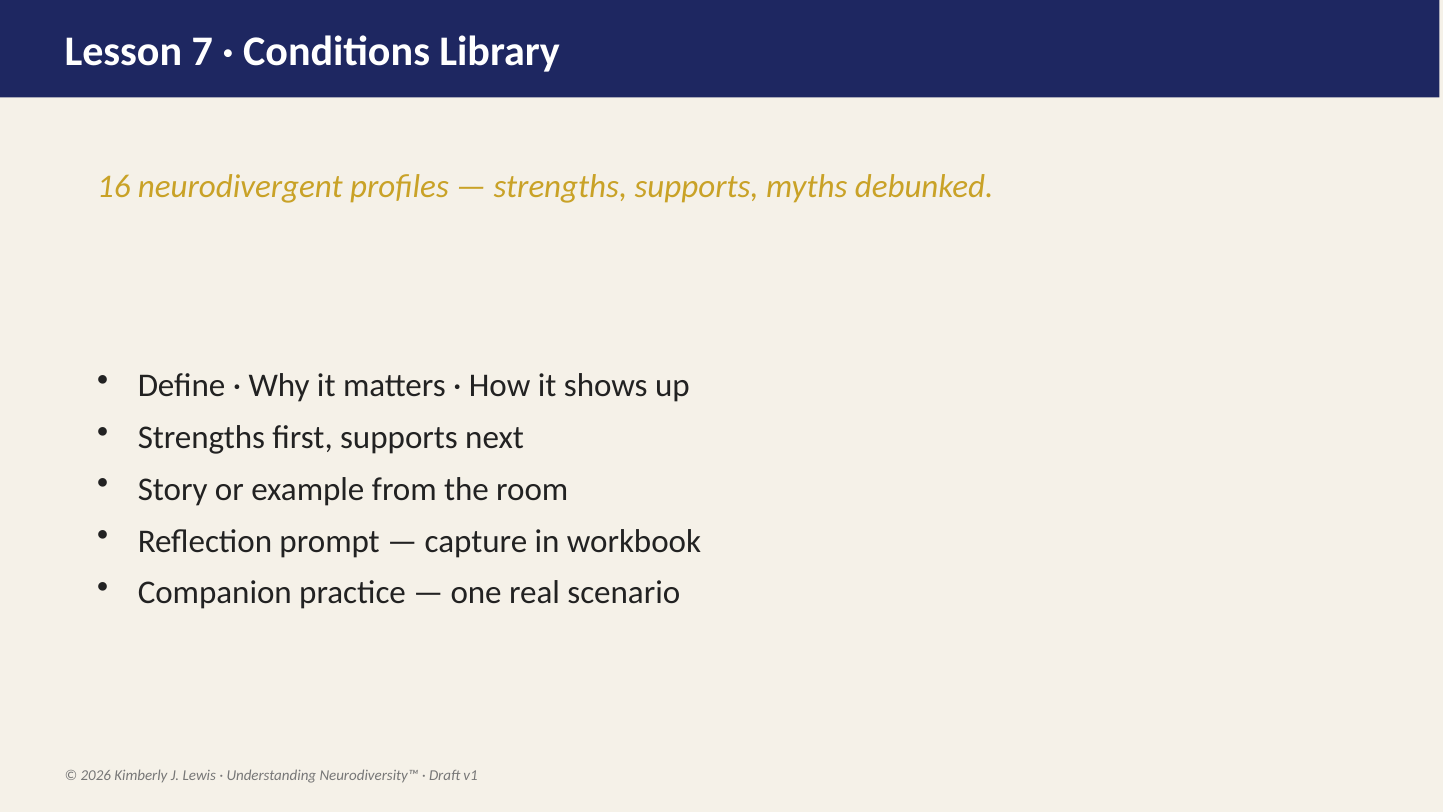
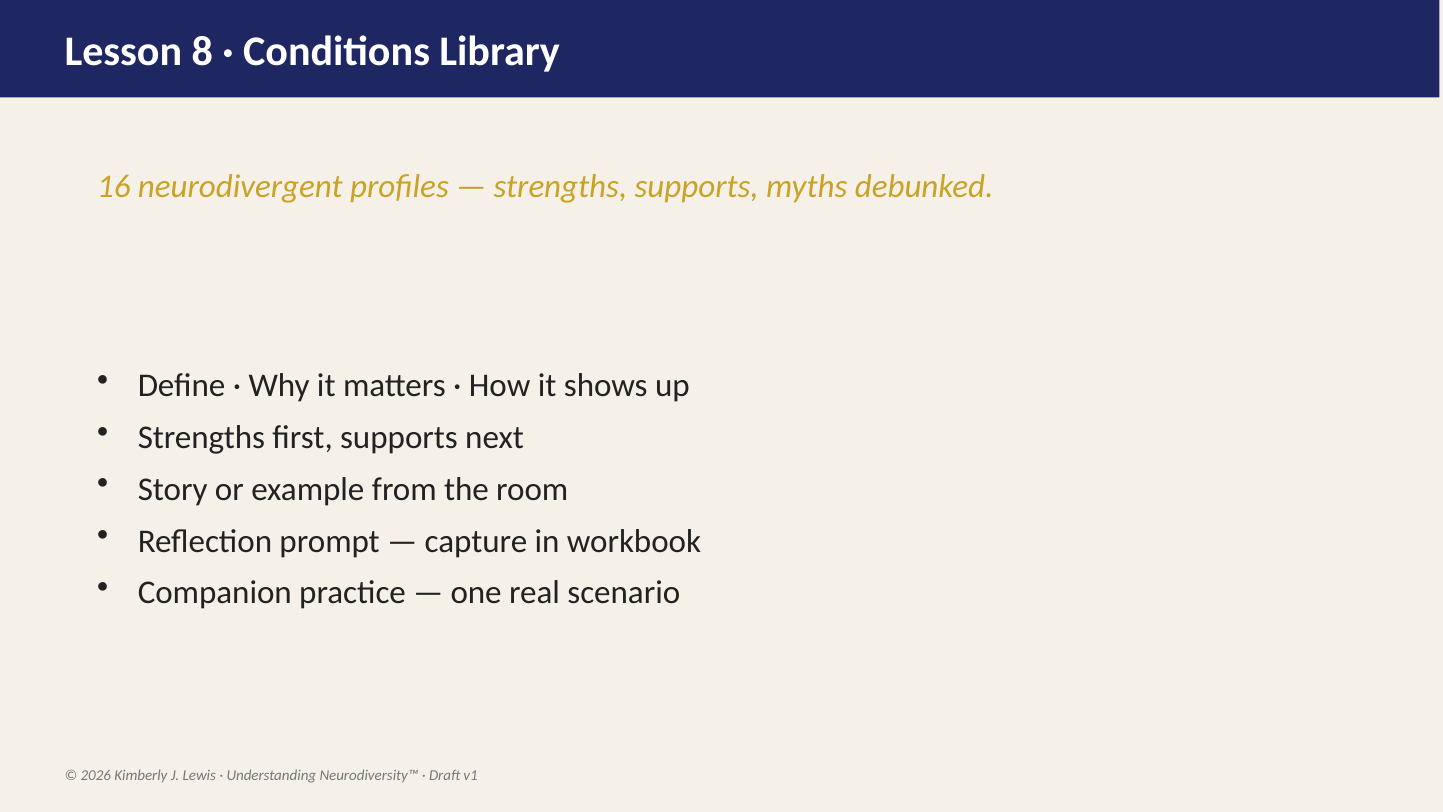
7: 7 -> 8
